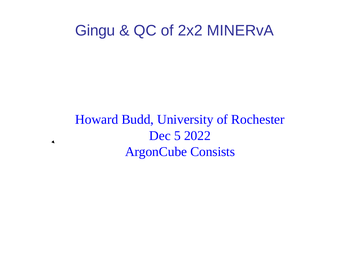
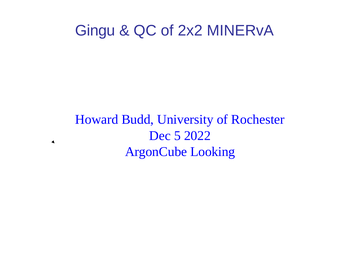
Consists: Consists -> Looking
